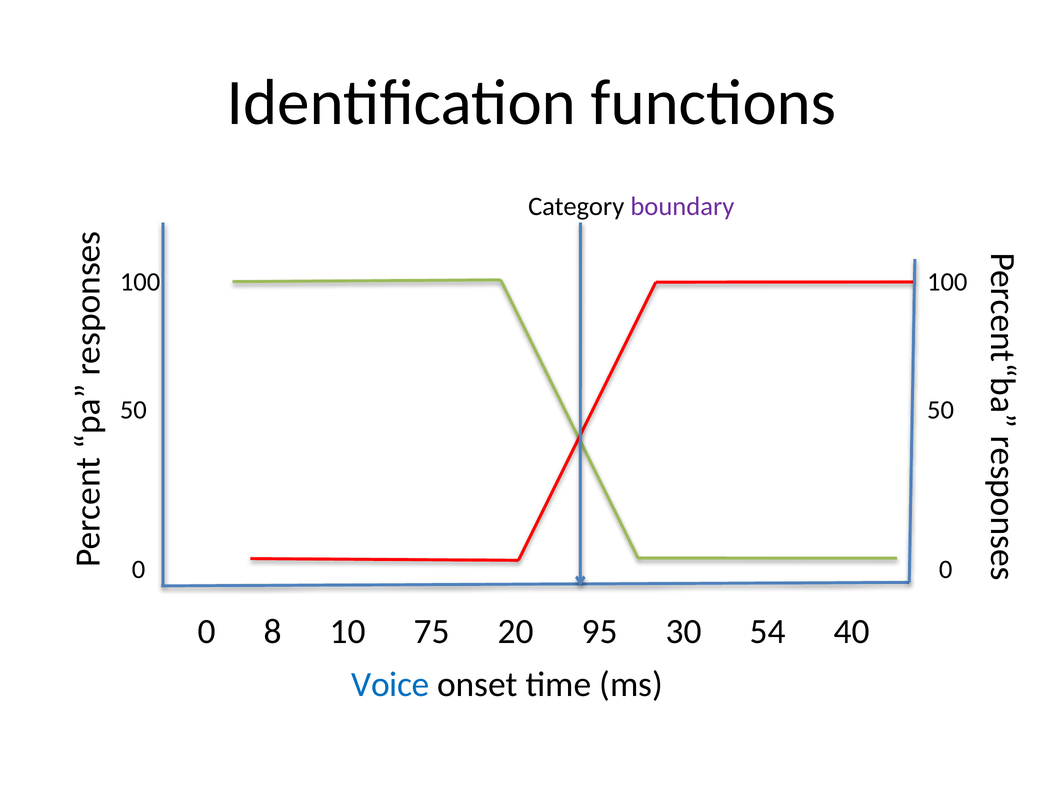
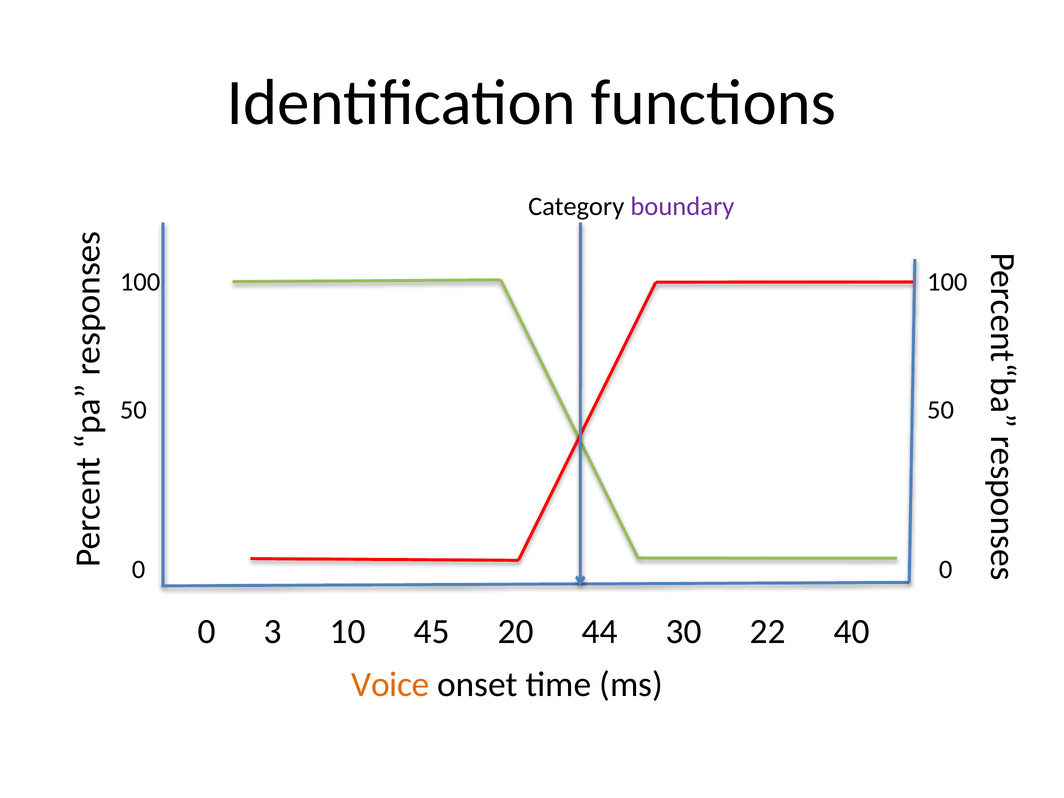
8: 8 -> 3
75: 75 -> 45
95: 95 -> 44
54: 54 -> 22
Voice colour: blue -> orange
